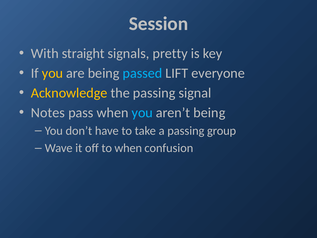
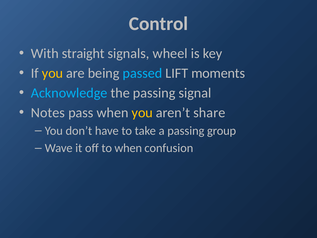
Session: Session -> Control
pretty: pretty -> wheel
everyone: everyone -> moments
Acknowledge colour: yellow -> light blue
you at (142, 112) colour: light blue -> yellow
aren’t being: being -> share
